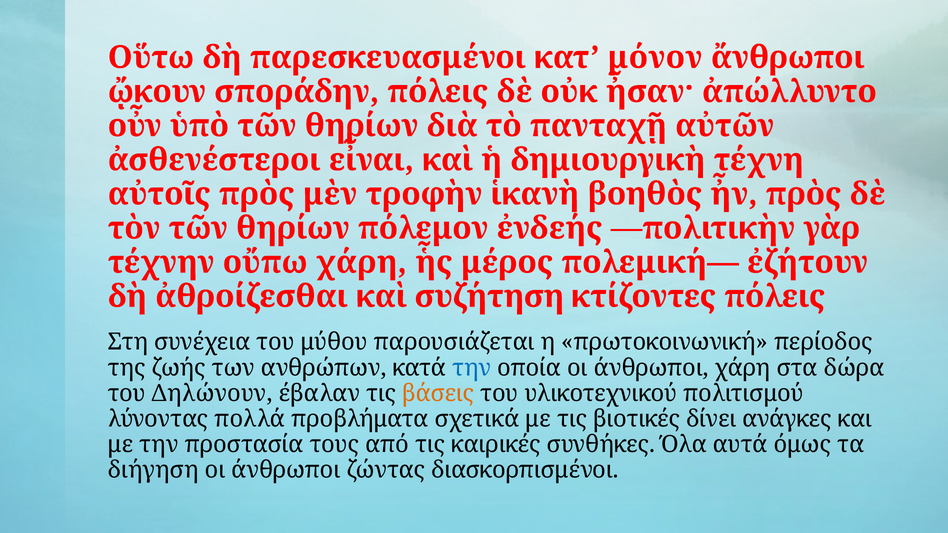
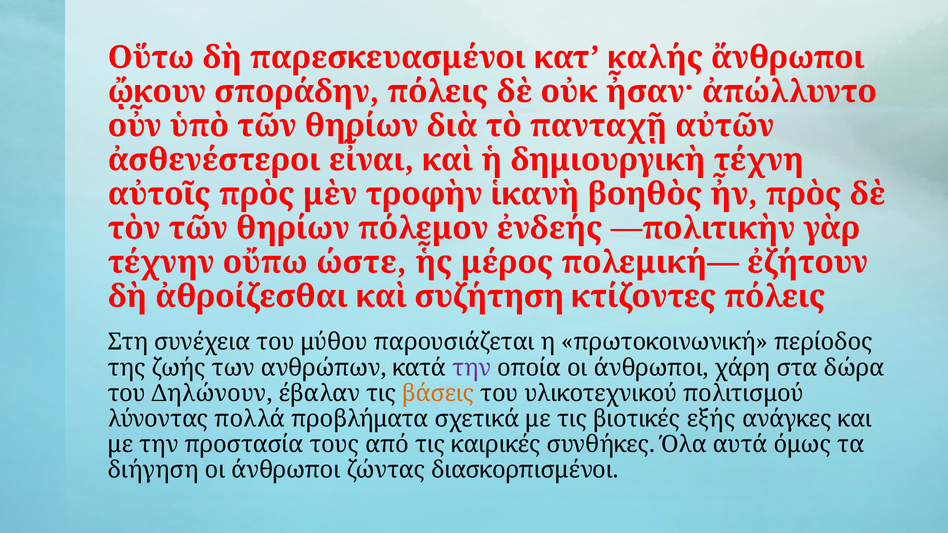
μόνον: μόνον -> καλής
οὔπω χάρη: χάρη -> ώστε
την at (472, 368) colour: blue -> purple
δίνει: δίνει -> εξής
